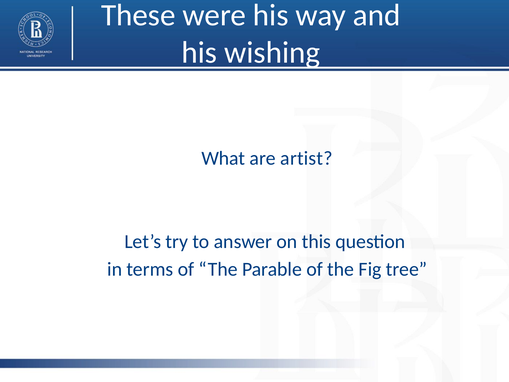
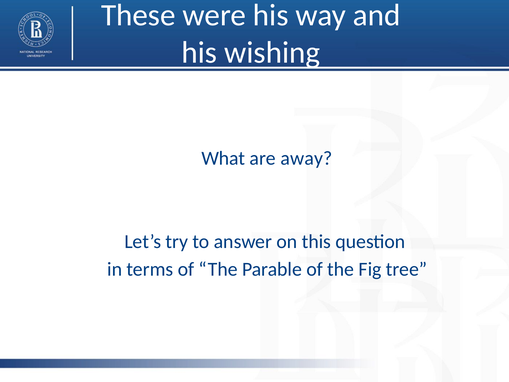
artist: artist -> away
